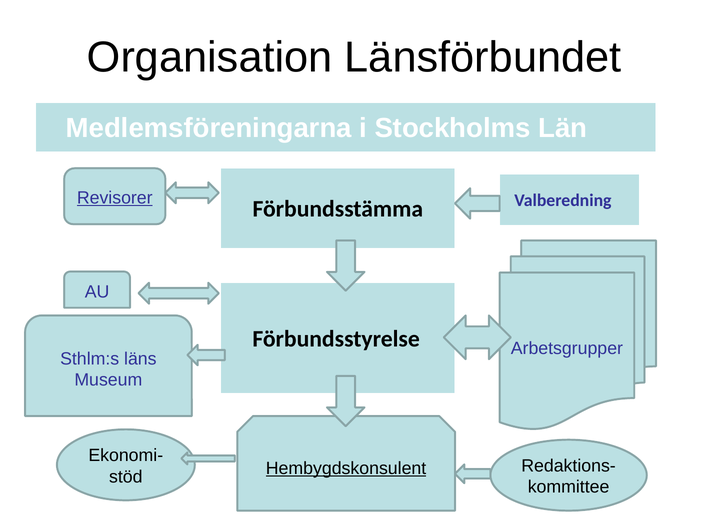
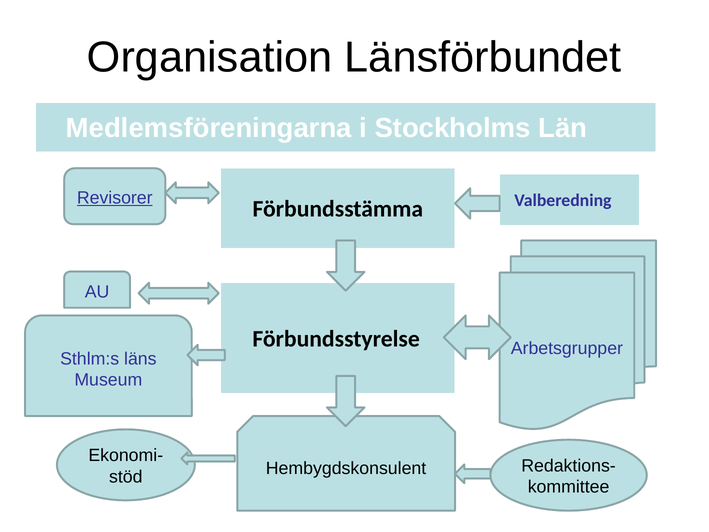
Hembygdskonsulent underline: present -> none
